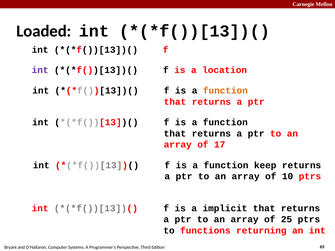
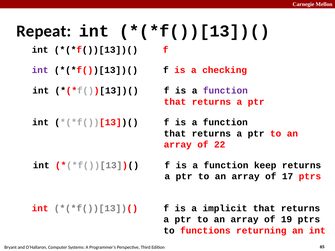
Loaded: Loaded -> Repeat
location: location -> checking
function at (225, 91) colour: orange -> purple
17: 17 -> 22
10: 10 -> 17
25: 25 -> 19
